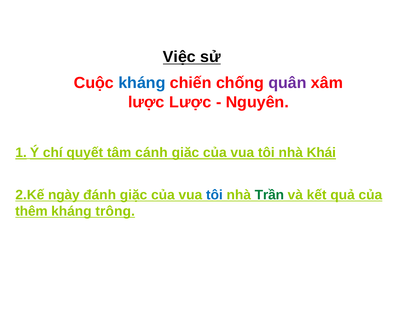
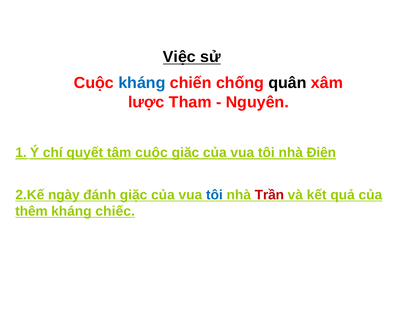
quân colour: purple -> black
lược Lược: Lược -> Tham
tâm cánh: cánh -> cuộc
Khái: Khái -> Điện
Trần colour: green -> red
trông: trông -> chiếc
